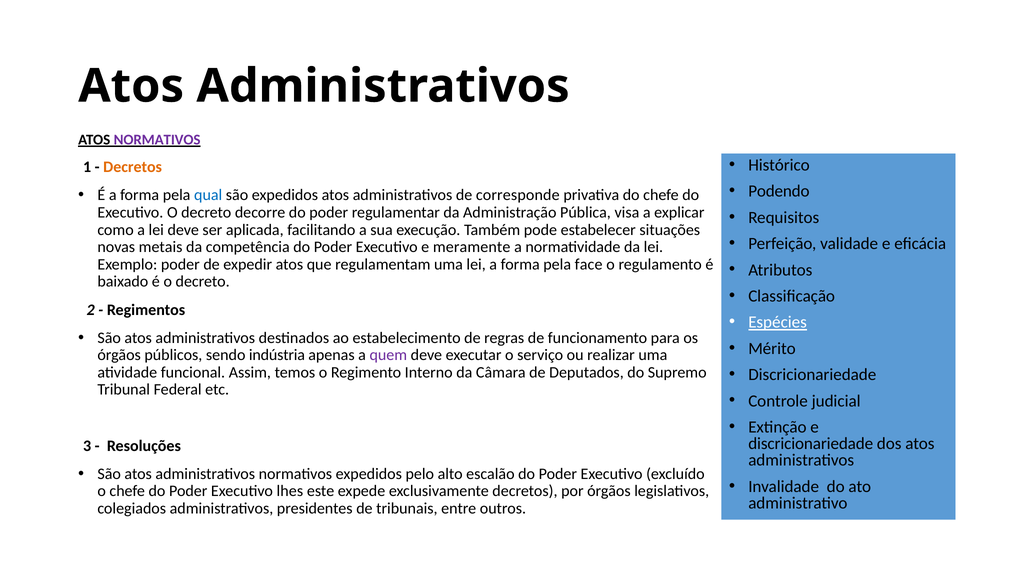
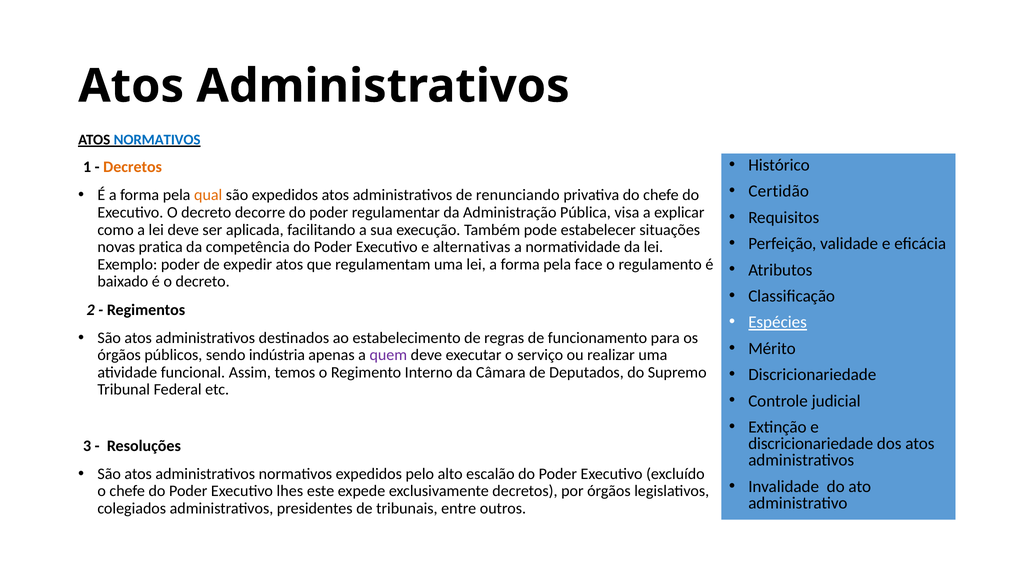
NORMATIVOS at (157, 140) colour: purple -> blue
Podendo: Podendo -> Certidão
qual colour: blue -> orange
corresponde: corresponde -> renunciando
metais: metais -> pratica
meramente: meramente -> alternativas
